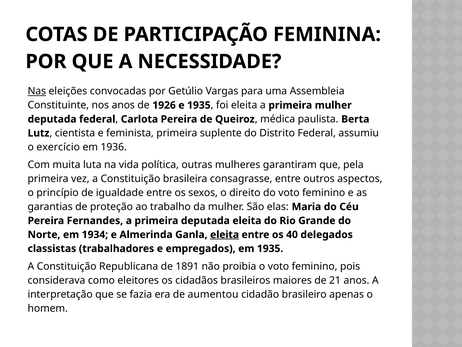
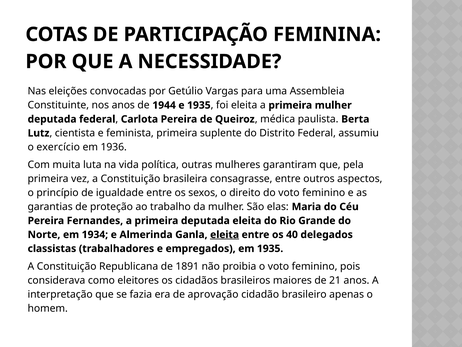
Nas underline: present -> none
1926: 1926 -> 1944
aumentou: aumentou -> aprovação
